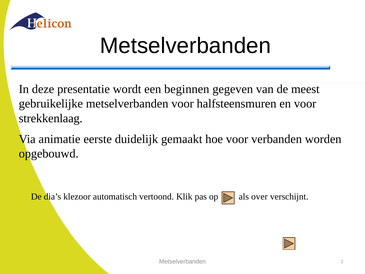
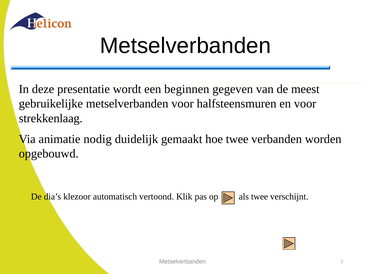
eerste: eerste -> nodig
hoe voor: voor -> twee
als over: over -> twee
